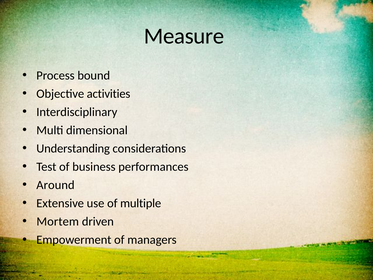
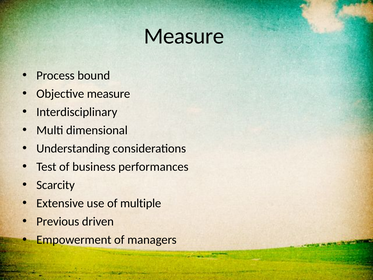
Objective activities: activities -> measure
Around: Around -> Scarcity
Mortem: Mortem -> Previous
